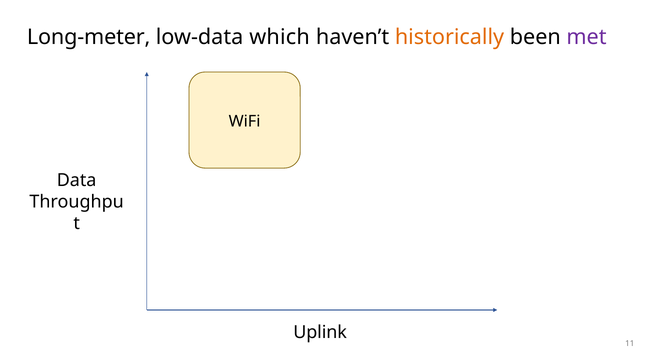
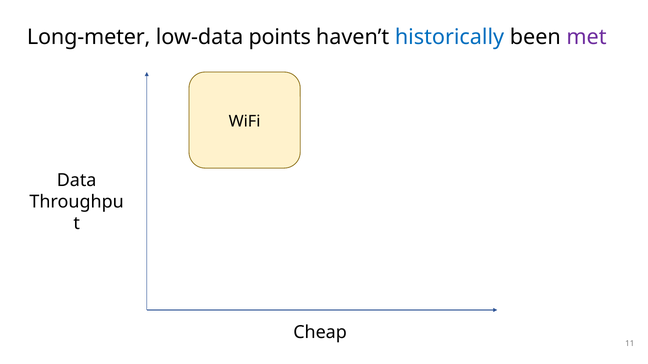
which: which -> points
historically colour: orange -> blue
Uplink: Uplink -> Cheap
